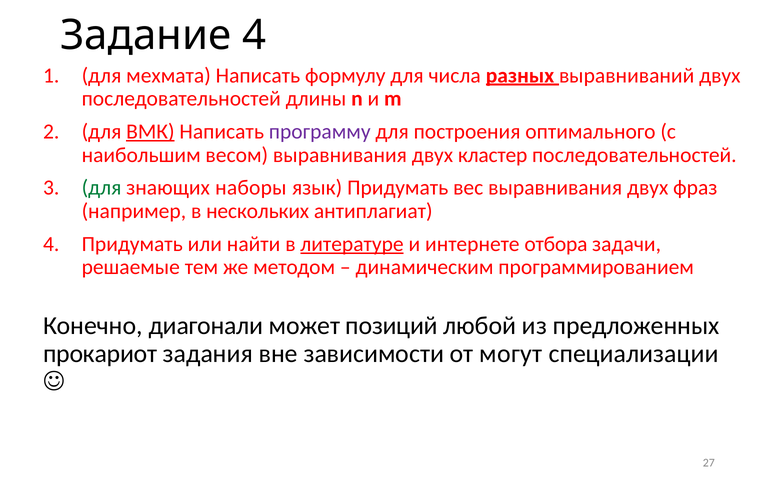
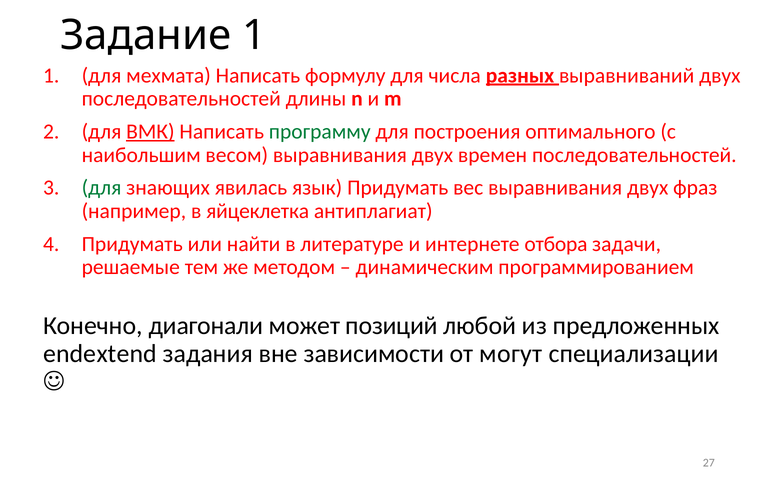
Задание 4: 4 -> 1
программу colour: purple -> green
кластер: кластер -> времен
наборы: наборы -> явилась
нескольких: нескольких -> яйцеклетка
литературе underline: present -> none
прокариот: прокариот -> endextend
